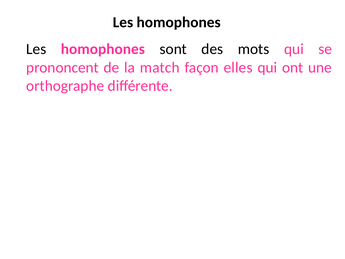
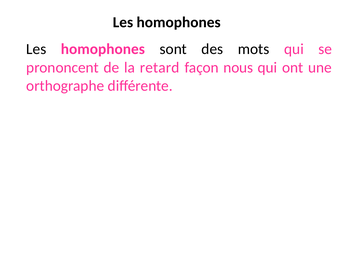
match: match -> retard
elles: elles -> nous
